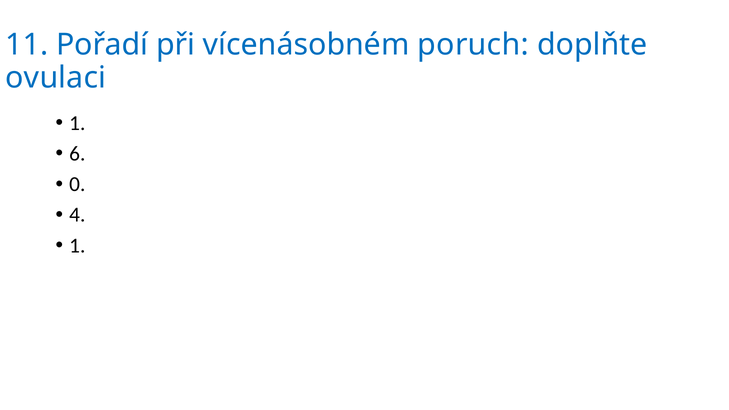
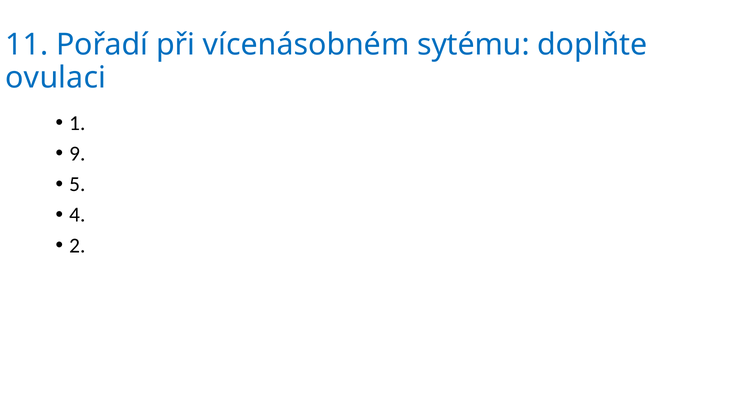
poruch: poruch -> sytému
6: 6 -> 9
0: 0 -> 5
1 at (77, 246): 1 -> 2
